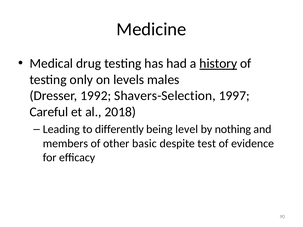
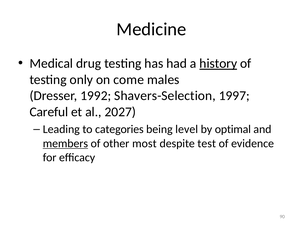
levels: levels -> come
2018: 2018 -> 2027
differently: differently -> categories
nothing: nothing -> optimal
members underline: none -> present
basic: basic -> most
